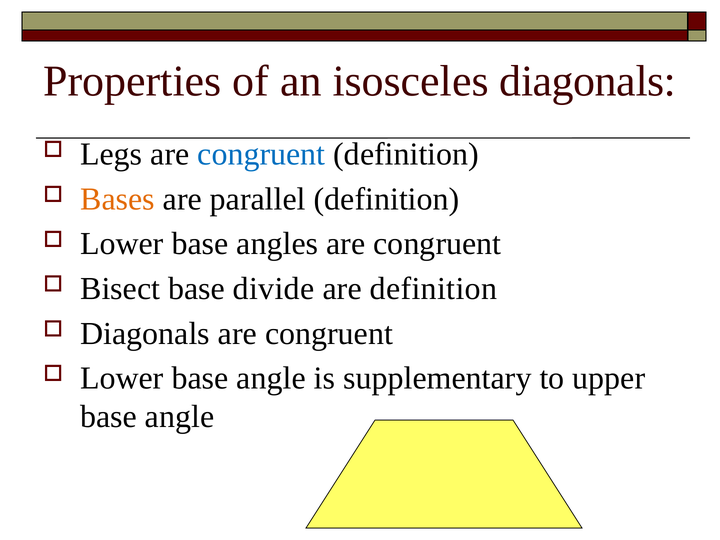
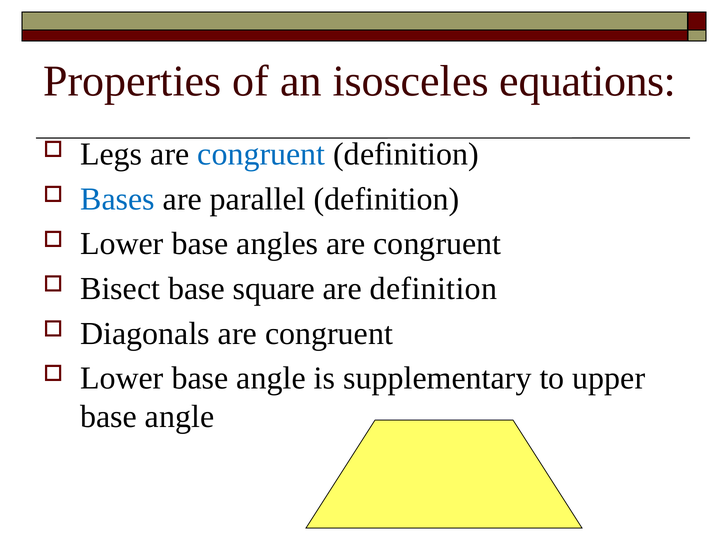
isosceles diagonals: diagonals -> equations
Bases colour: orange -> blue
divide: divide -> square
